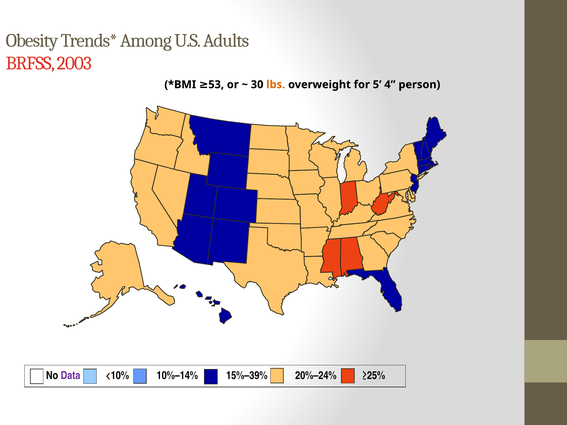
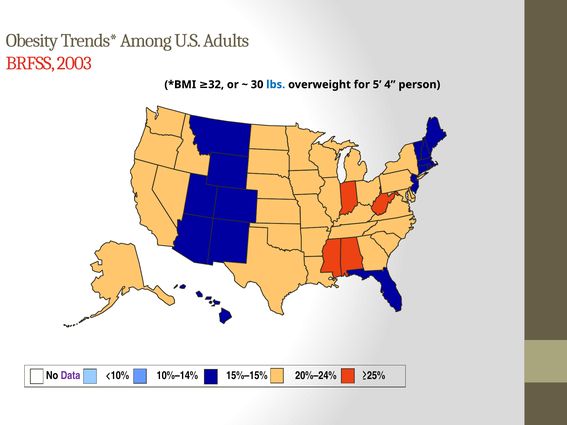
53: 53 -> 32
lbs colour: orange -> blue
15%–39%: 15%–39% -> 15%–15%
